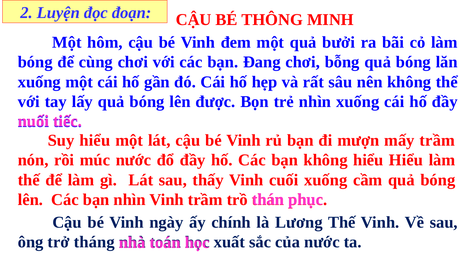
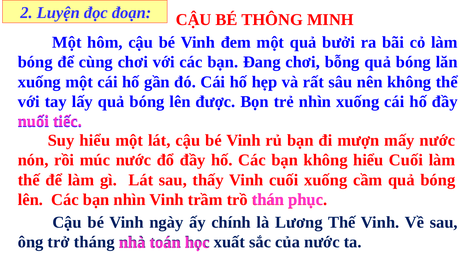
mấy trầm: trầm -> nước
hiểu Hiểu: Hiểu -> Cuối
